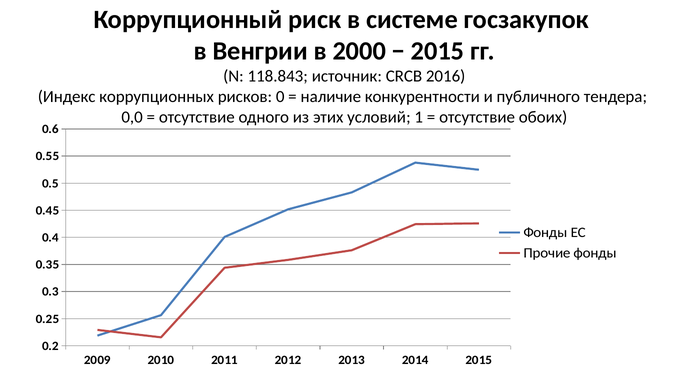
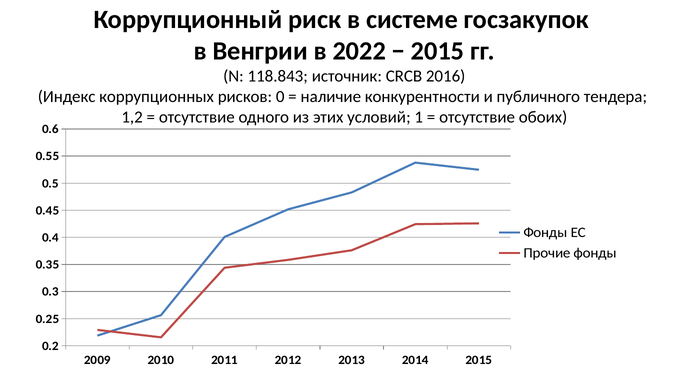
2000: 2000 -> 2022
0,0: 0,0 -> 1,2
